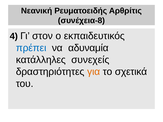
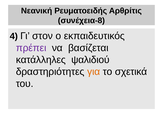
πρέπει colour: blue -> purple
αδυναμία: αδυναμία -> βασίζεται
συνεχείς: συνεχείς -> ψαλιδιού
